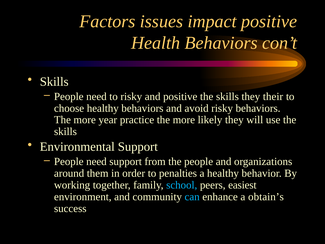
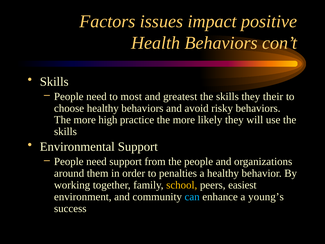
to risky: risky -> most
and positive: positive -> greatest
year: year -> high
school colour: light blue -> yellow
obtain’s: obtain’s -> young’s
